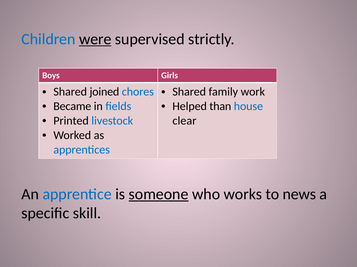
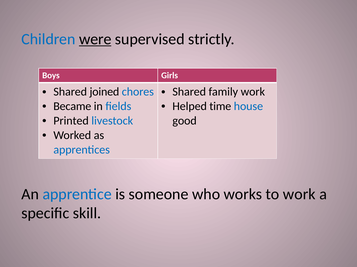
than: than -> time
clear: clear -> good
someone underline: present -> none
to news: news -> work
